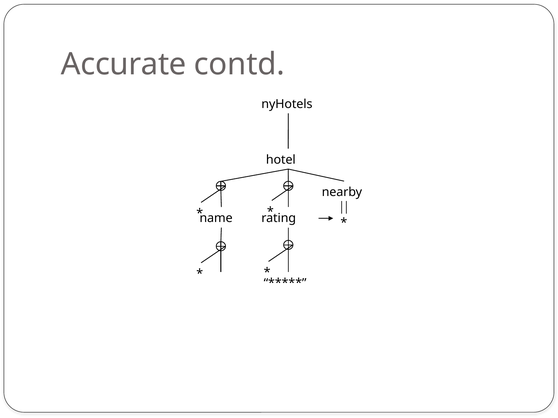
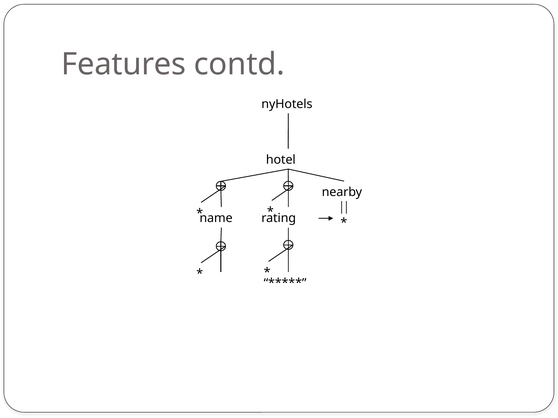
Accurate: Accurate -> Features
